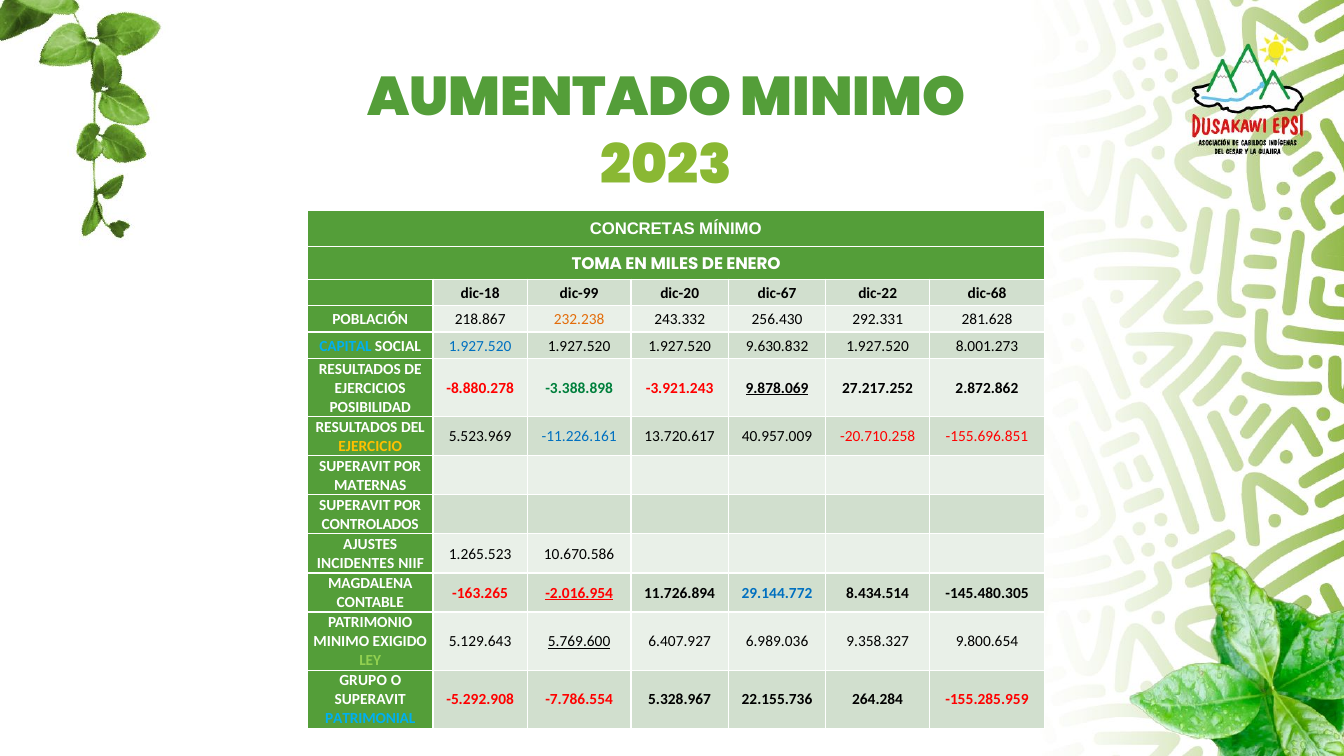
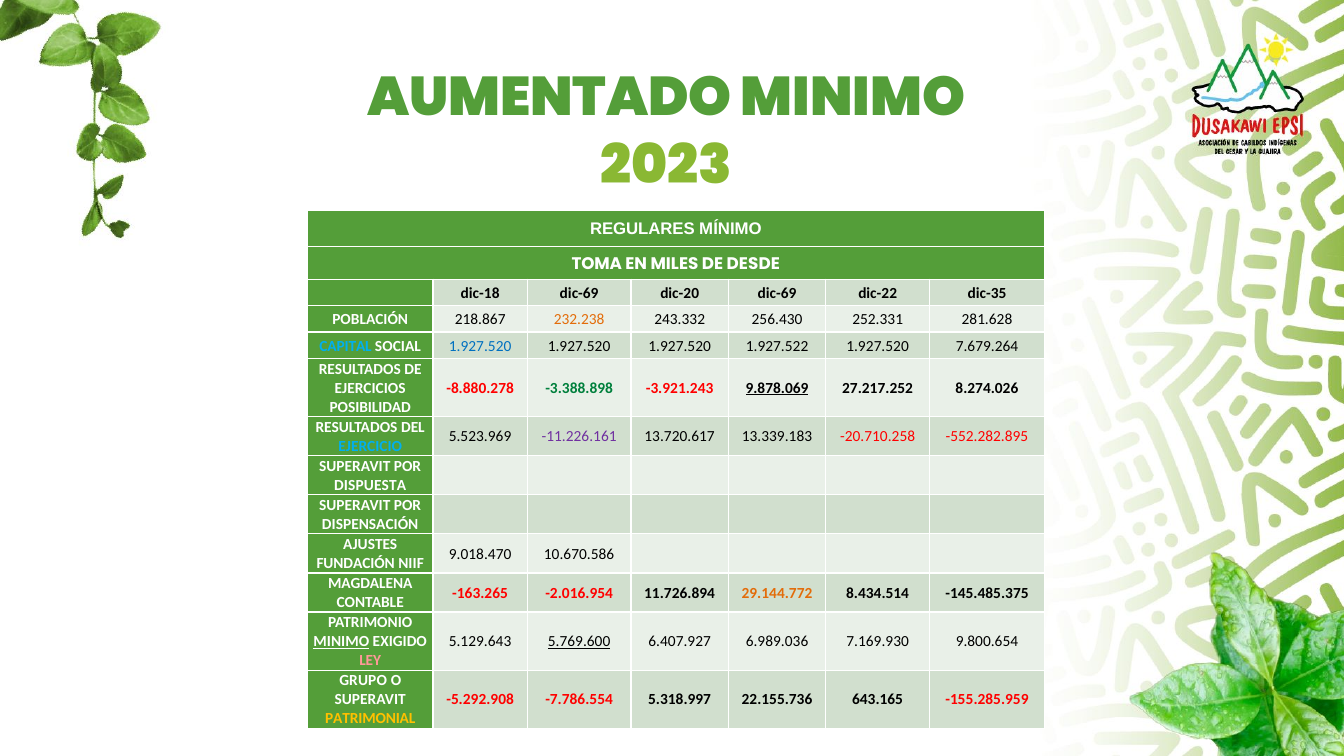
CONCRETAS: CONCRETAS -> REGULARES
ENERO: ENERO -> DESDE
dic-18 dic-99: dic-99 -> dic-69
dic-20 dic-67: dic-67 -> dic-69
dic-68: dic-68 -> dic-35
292.331: 292.331 -> 252.331
9.630.832: 9.630.832 -> 1.927.522
8.001.273: 8.001.273 -> 7.679.264
2.872.862: 2.872.862 -> 8.274.026
-11.226.161 colour: blue -> purple
40.957.009: 40.957.009 -> 13.339.183
-155.696.851: -155.696.851 -> -552.282.895
EJERCICIO colour: yellow -> light blue
MATERNAS: MATERNAS -> DISPUESTA
CONTROLADOS: CONTROLADOS -> DISPENSACIÓN
1.265.523: 1.265.523 -> 9.018.470
INCIDENTES: INCIDENTES -> FUNDACIÓN
-2.016.954 underline: present -> none
29.144.772 colour: blue -> orange
-145.480.305: -145.480.305 -> -145.485.375
MINIMO at (341, 642) underline: none -> present
9.358.327: 9.358.327 -> 7.169.930
LEY colour: light green -> pink
5.328.967: 5.328.967 -> 5.318.997
264.284: 264.284 -> 643.165
PATRIMONIAL colour: light blue -> yellow
